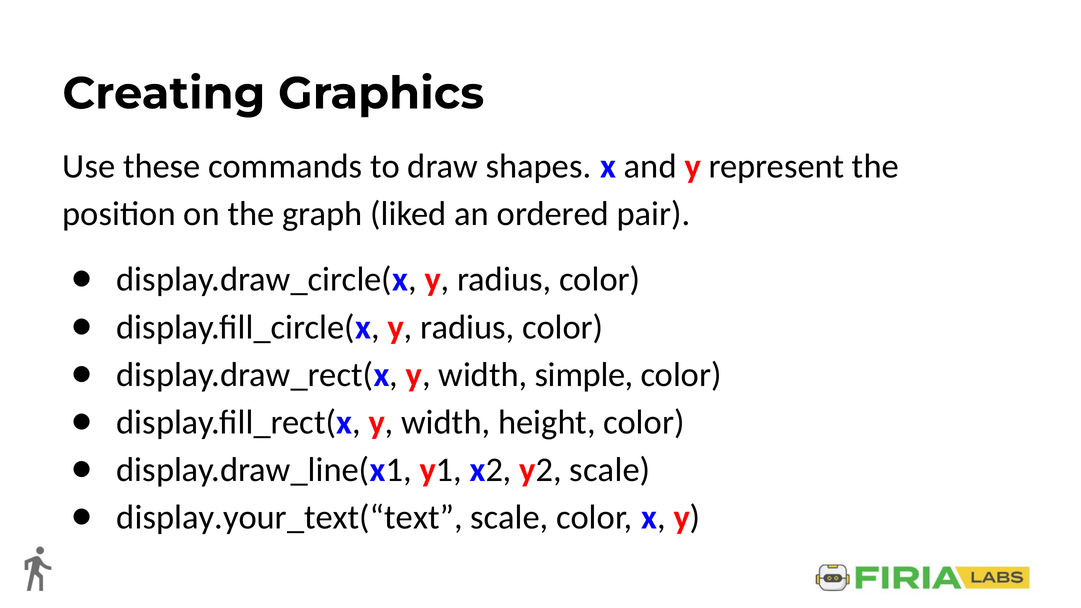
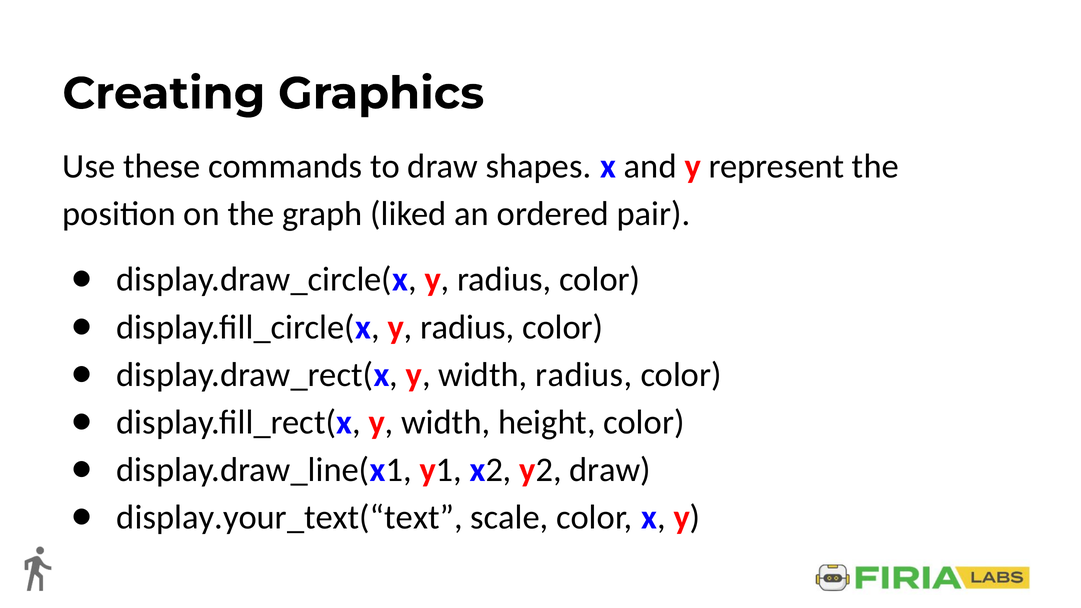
width simple: simple -> radius
y2 scale: scale -> draw
